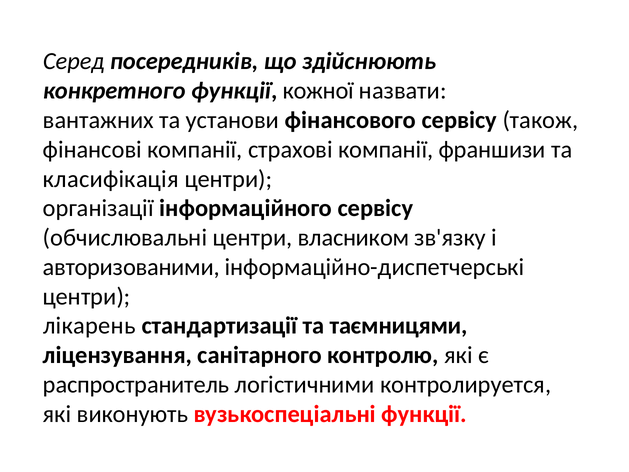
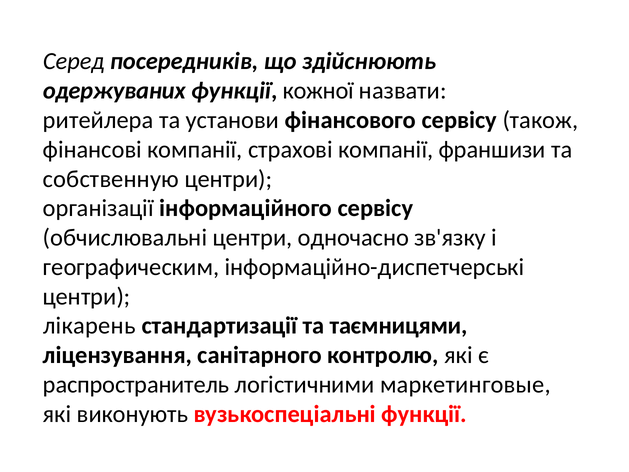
конкретного: конкретного -> одержуваних
вантажних: вантажних -> ритейлера
класифікація: класифікація -> собственную
власником: власником -> одночасно
авторизованими: авторизованими -> географическим
контролируется: контролируется -> маркетинговые
